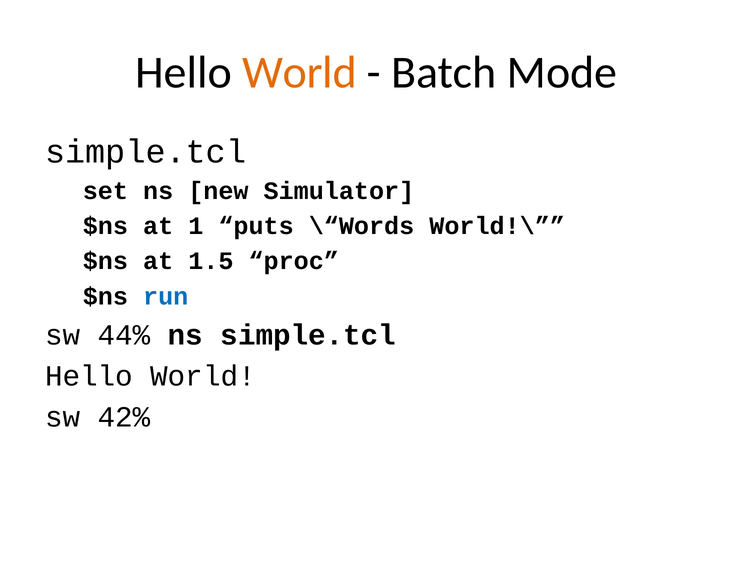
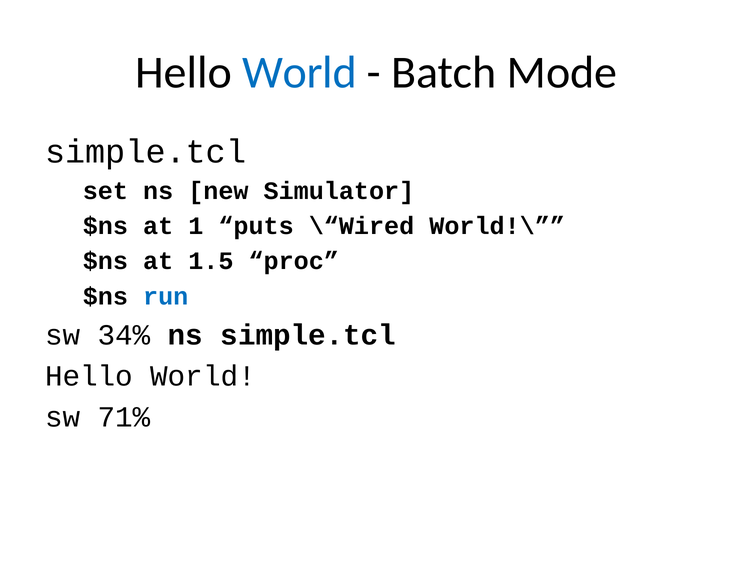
World at (300, 73) colour: orange -> blue
\“Words: \“Words -> \“Wired
44%: 44% -> 34%
42%: 42% -> 71%
